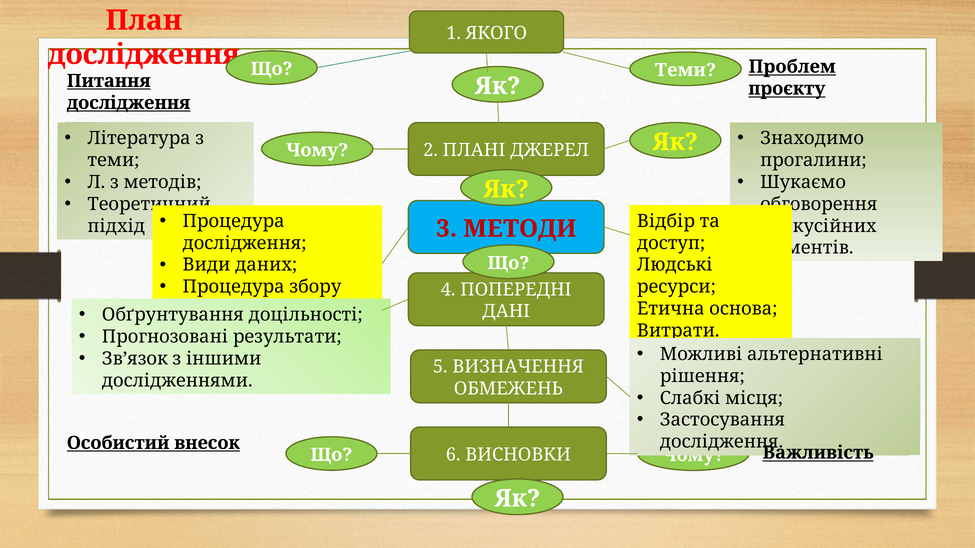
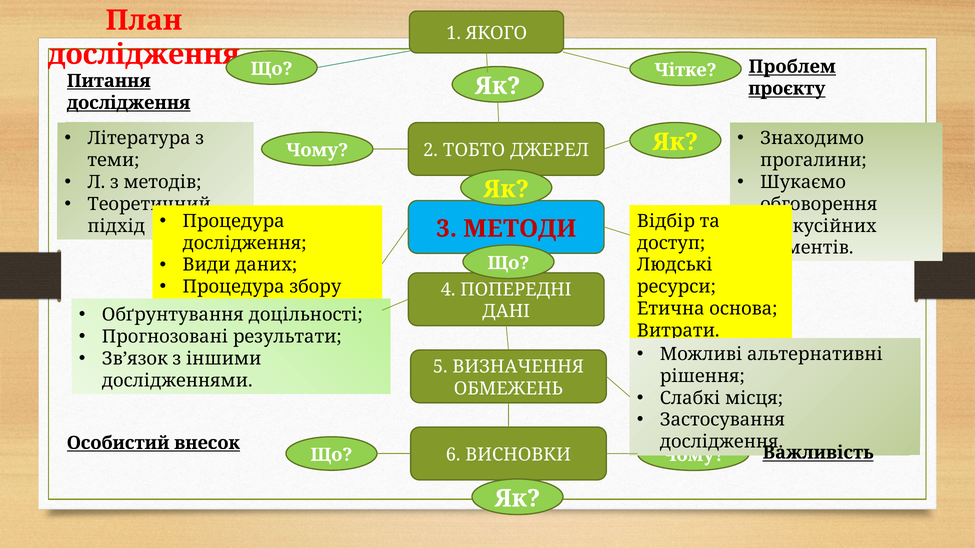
Теми at (685, 70): Теми -> Чітке
ПЛАНІ: ПЛАНІ -> ТОБТО
